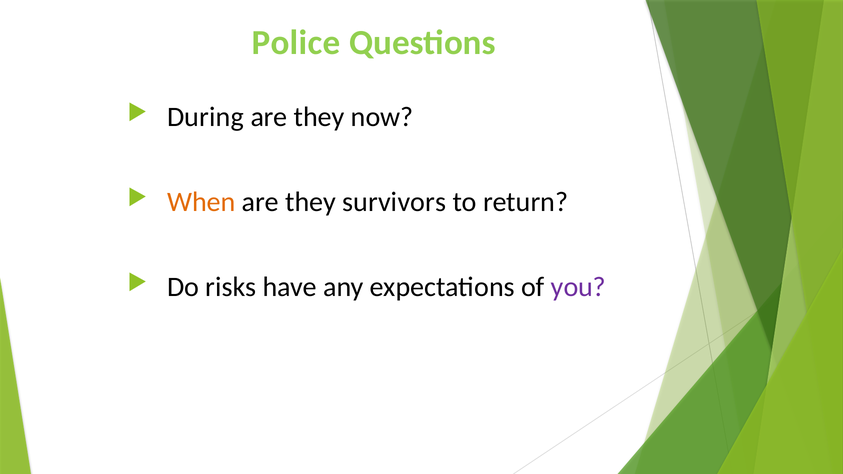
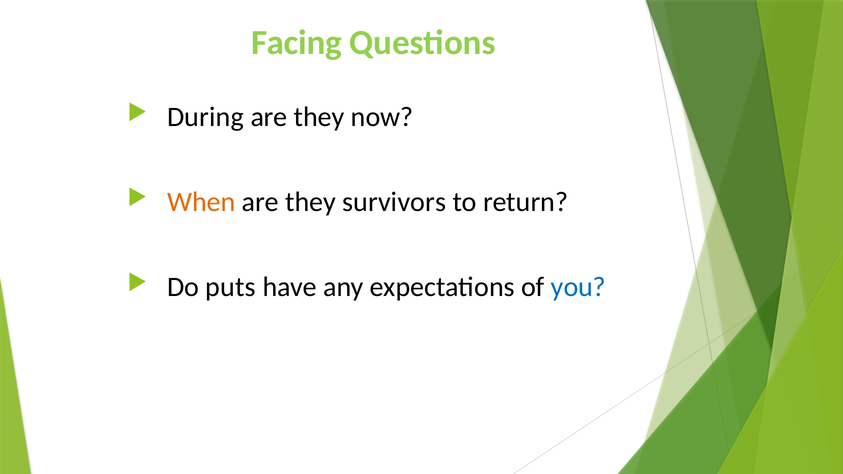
Police: Police -> Facing
risks: risks -> puts
you colour: purple -> blue
